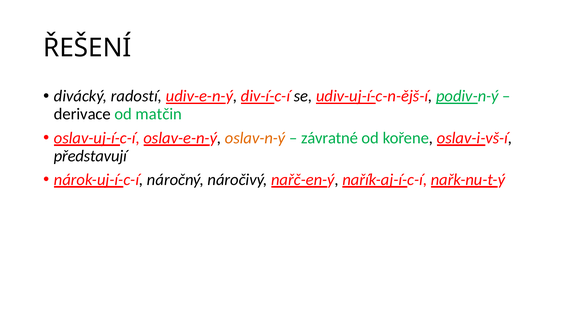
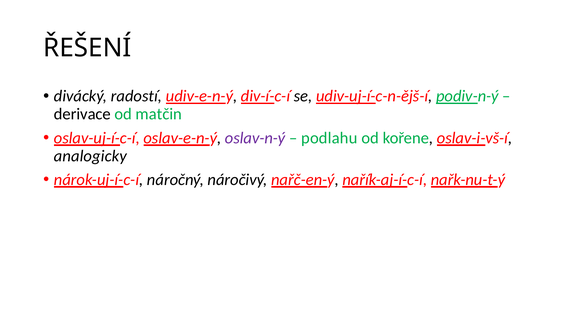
oslav-n-ý colour: orange -> purple
závratné: závratné -> podlahu
představují: představují -> analogicky
